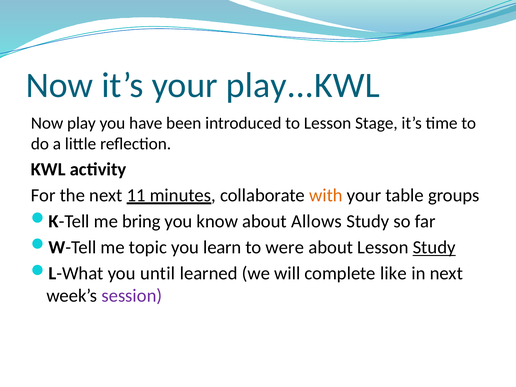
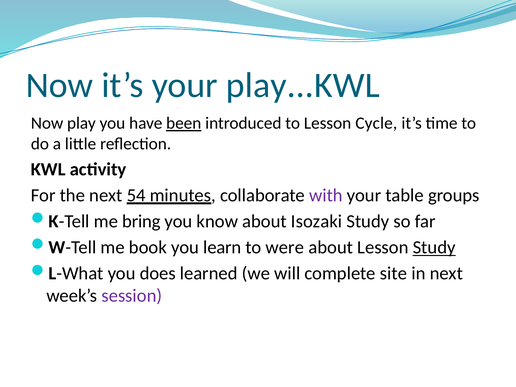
been underline: none -> present
Stage: Stage -> Cycle
11: 11 -> 54
with colour: orange -> purple
Allows: Allows -> Isozaki
topic: topic -> book
until: until -> does
like: like -> site
